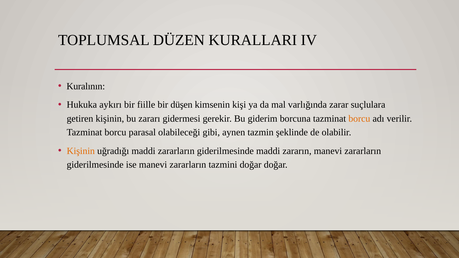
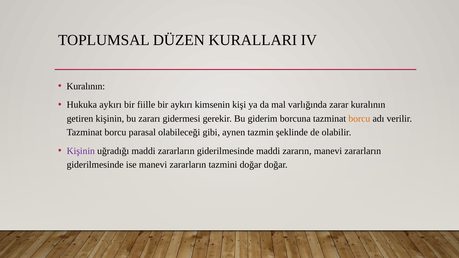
bir düşen: düşen -> aykırı
zarar suçlulara: suçlulara -> kuralının
Kişinin at (81, 151) colour: orange -> purple
